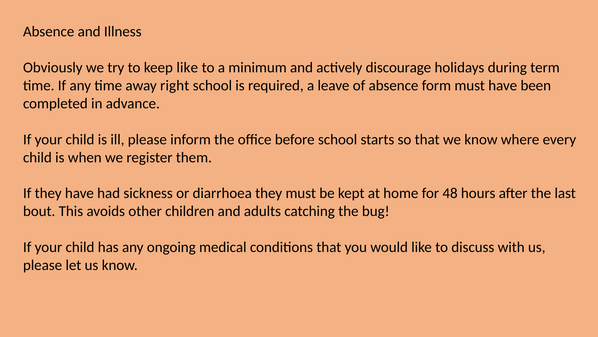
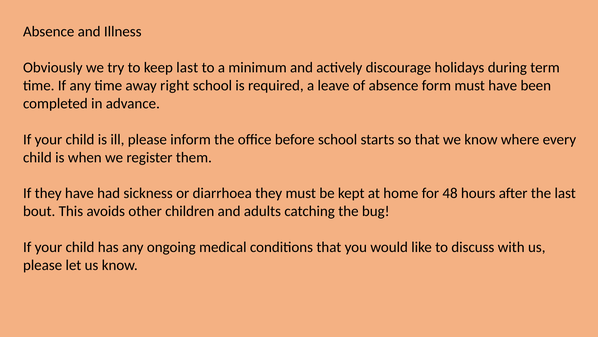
keep like: like -> last
